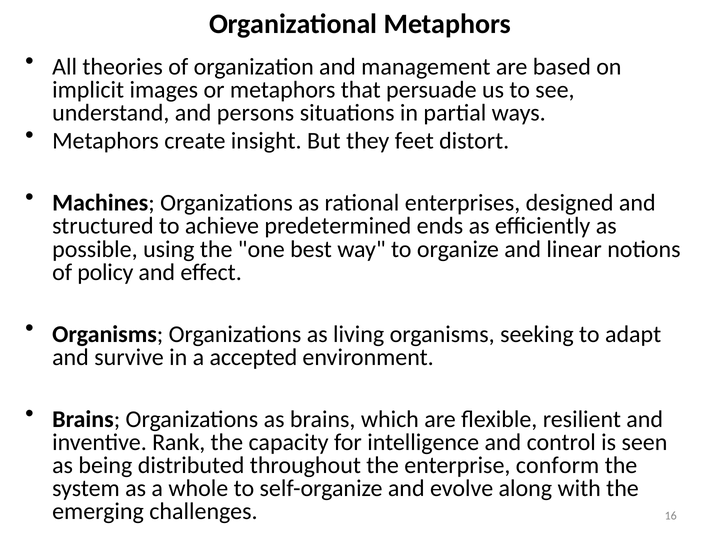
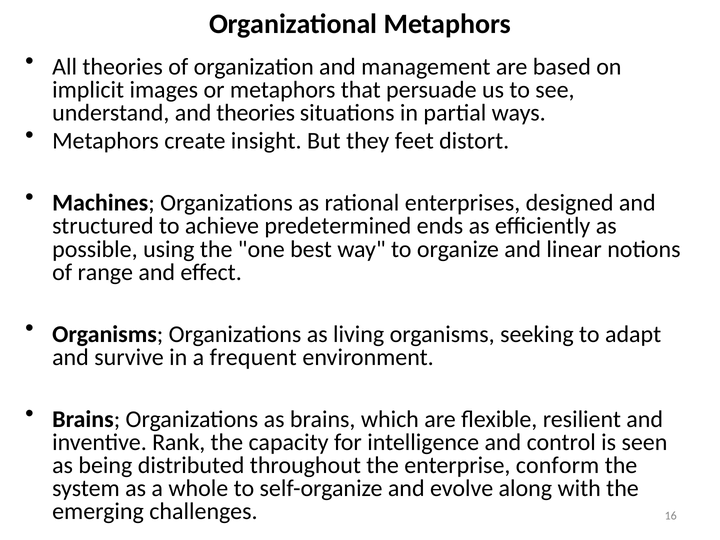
and persons: persons -> theories
policy: policy -> range
accepted: accepted -> frequent
